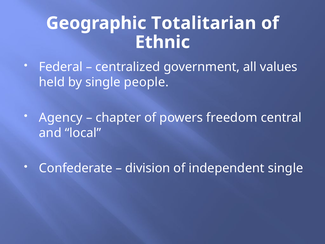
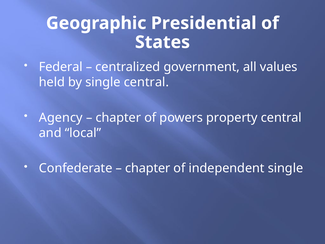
Totalitarian: Totalitarian -> Presidential
Ethnic: Ethnic -> States
single people: people -> central
freedom: freedom -> property
division at (148, 168): division -> chapter
